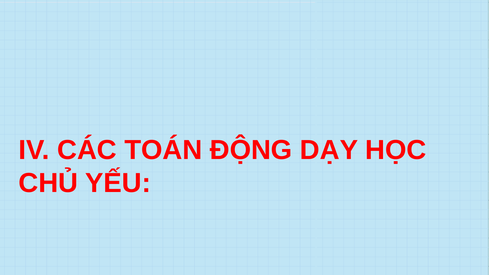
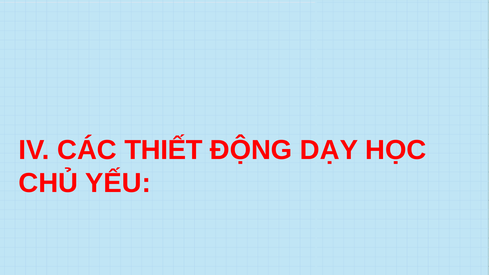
TOÁN: TOÁN -> THIẾT
